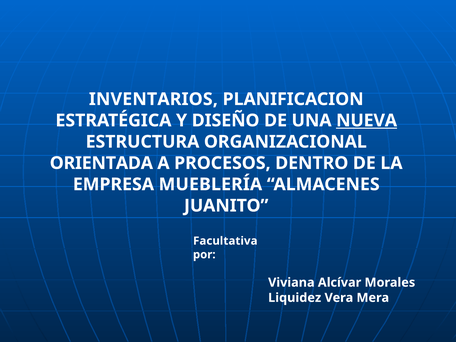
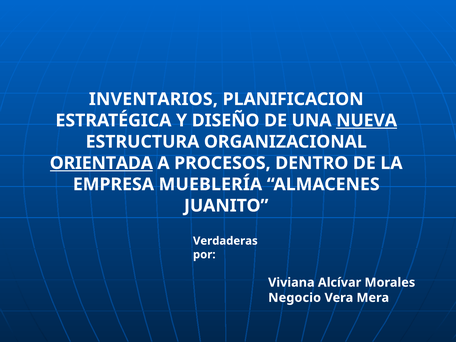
ORIENTADA underline: none -> present
Facultativa: Facultativa -> Verdaderas
Liquidez: Liquidez -> Negocio
